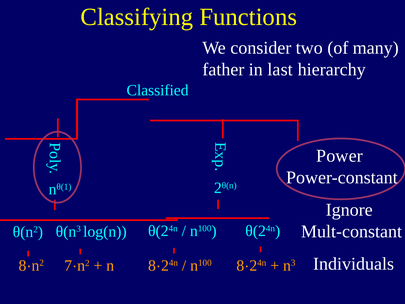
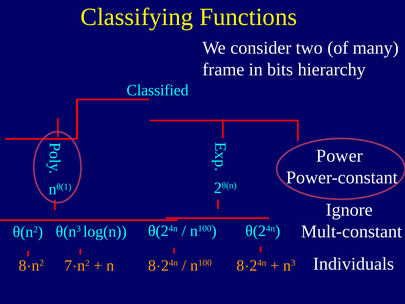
father: father -> frame
last: last -> bits
